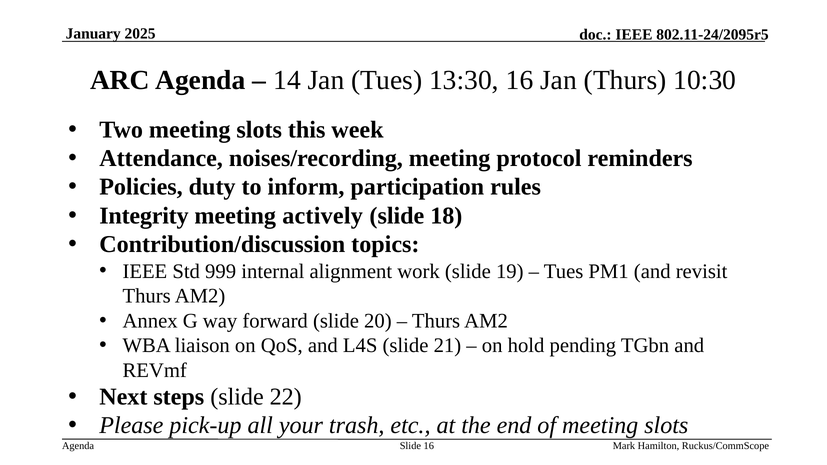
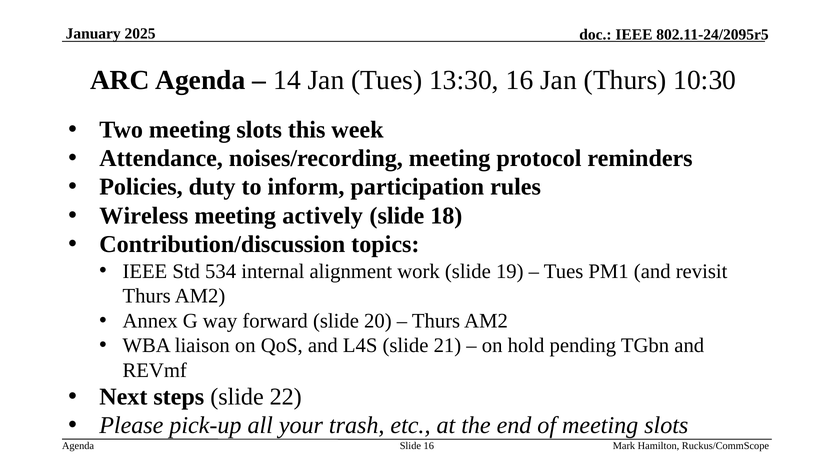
Integrity: Integrity -> Wireless
999: 999 -> 534
